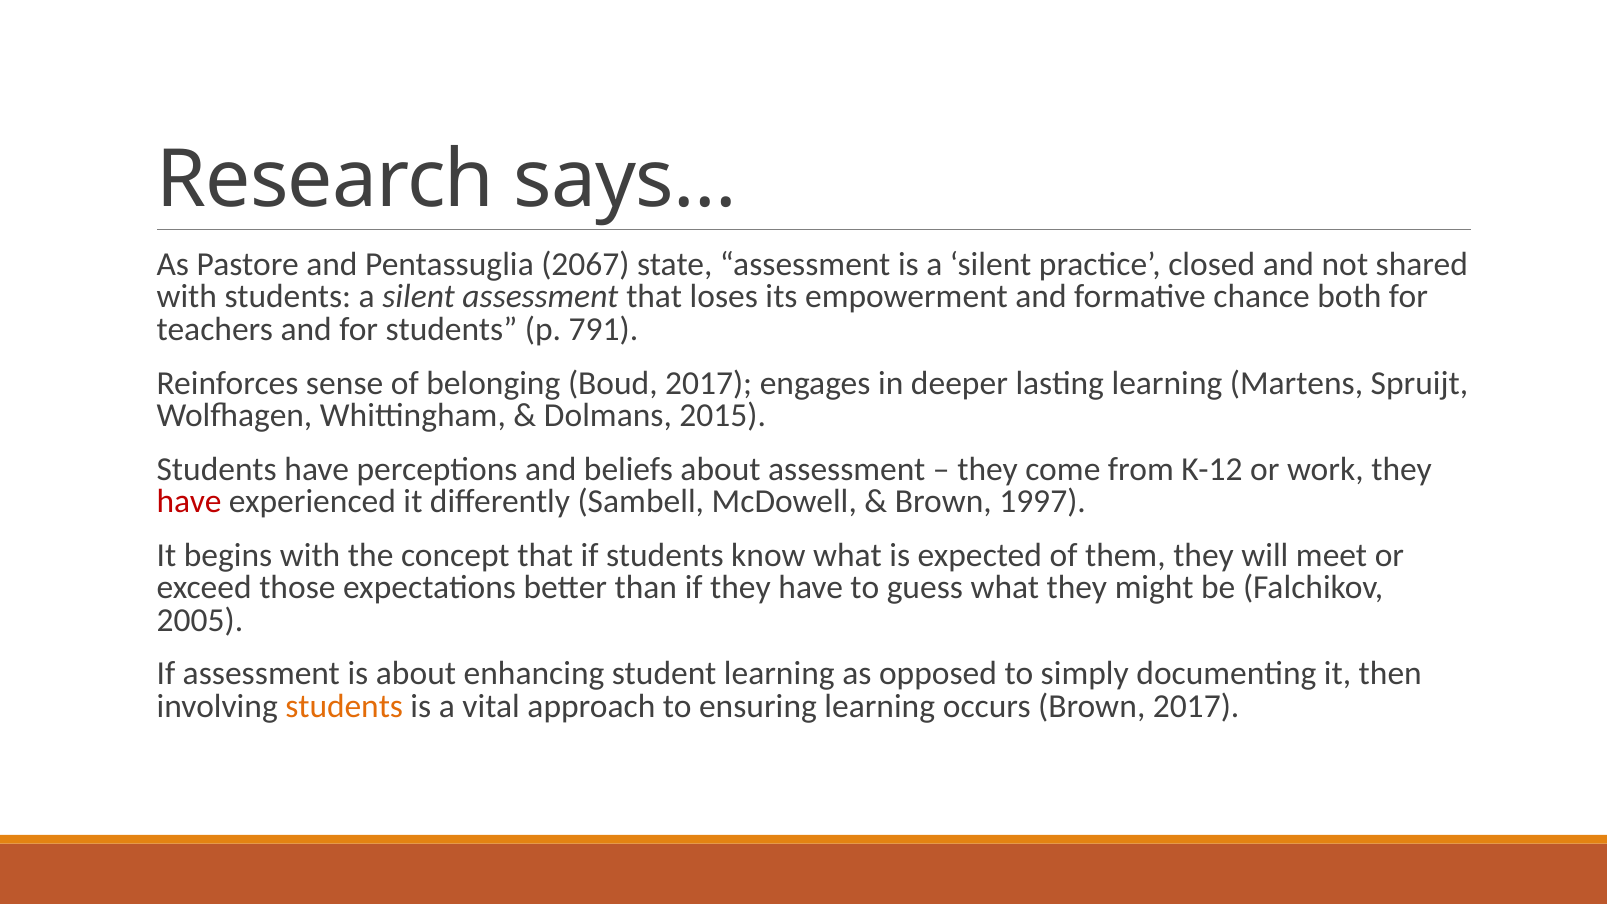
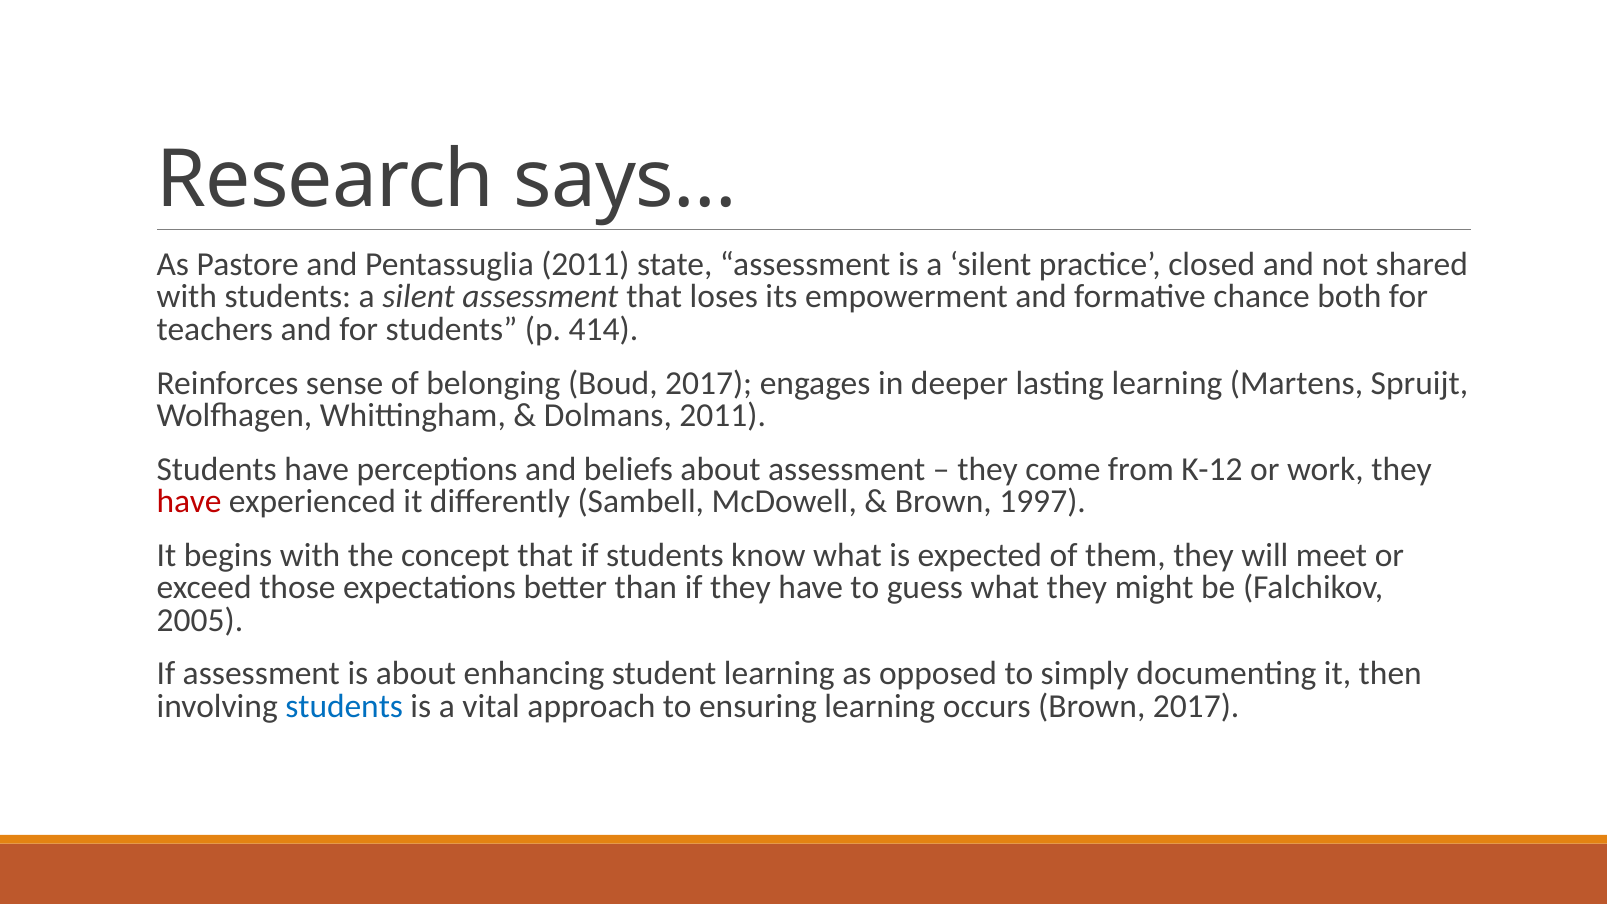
Pentassuglia 2067: 2067 -> 2011
791: 791 -> 414
Dolmans 2015: 2015 -> 2011
students at (344, 706) colour: orange -> blue
